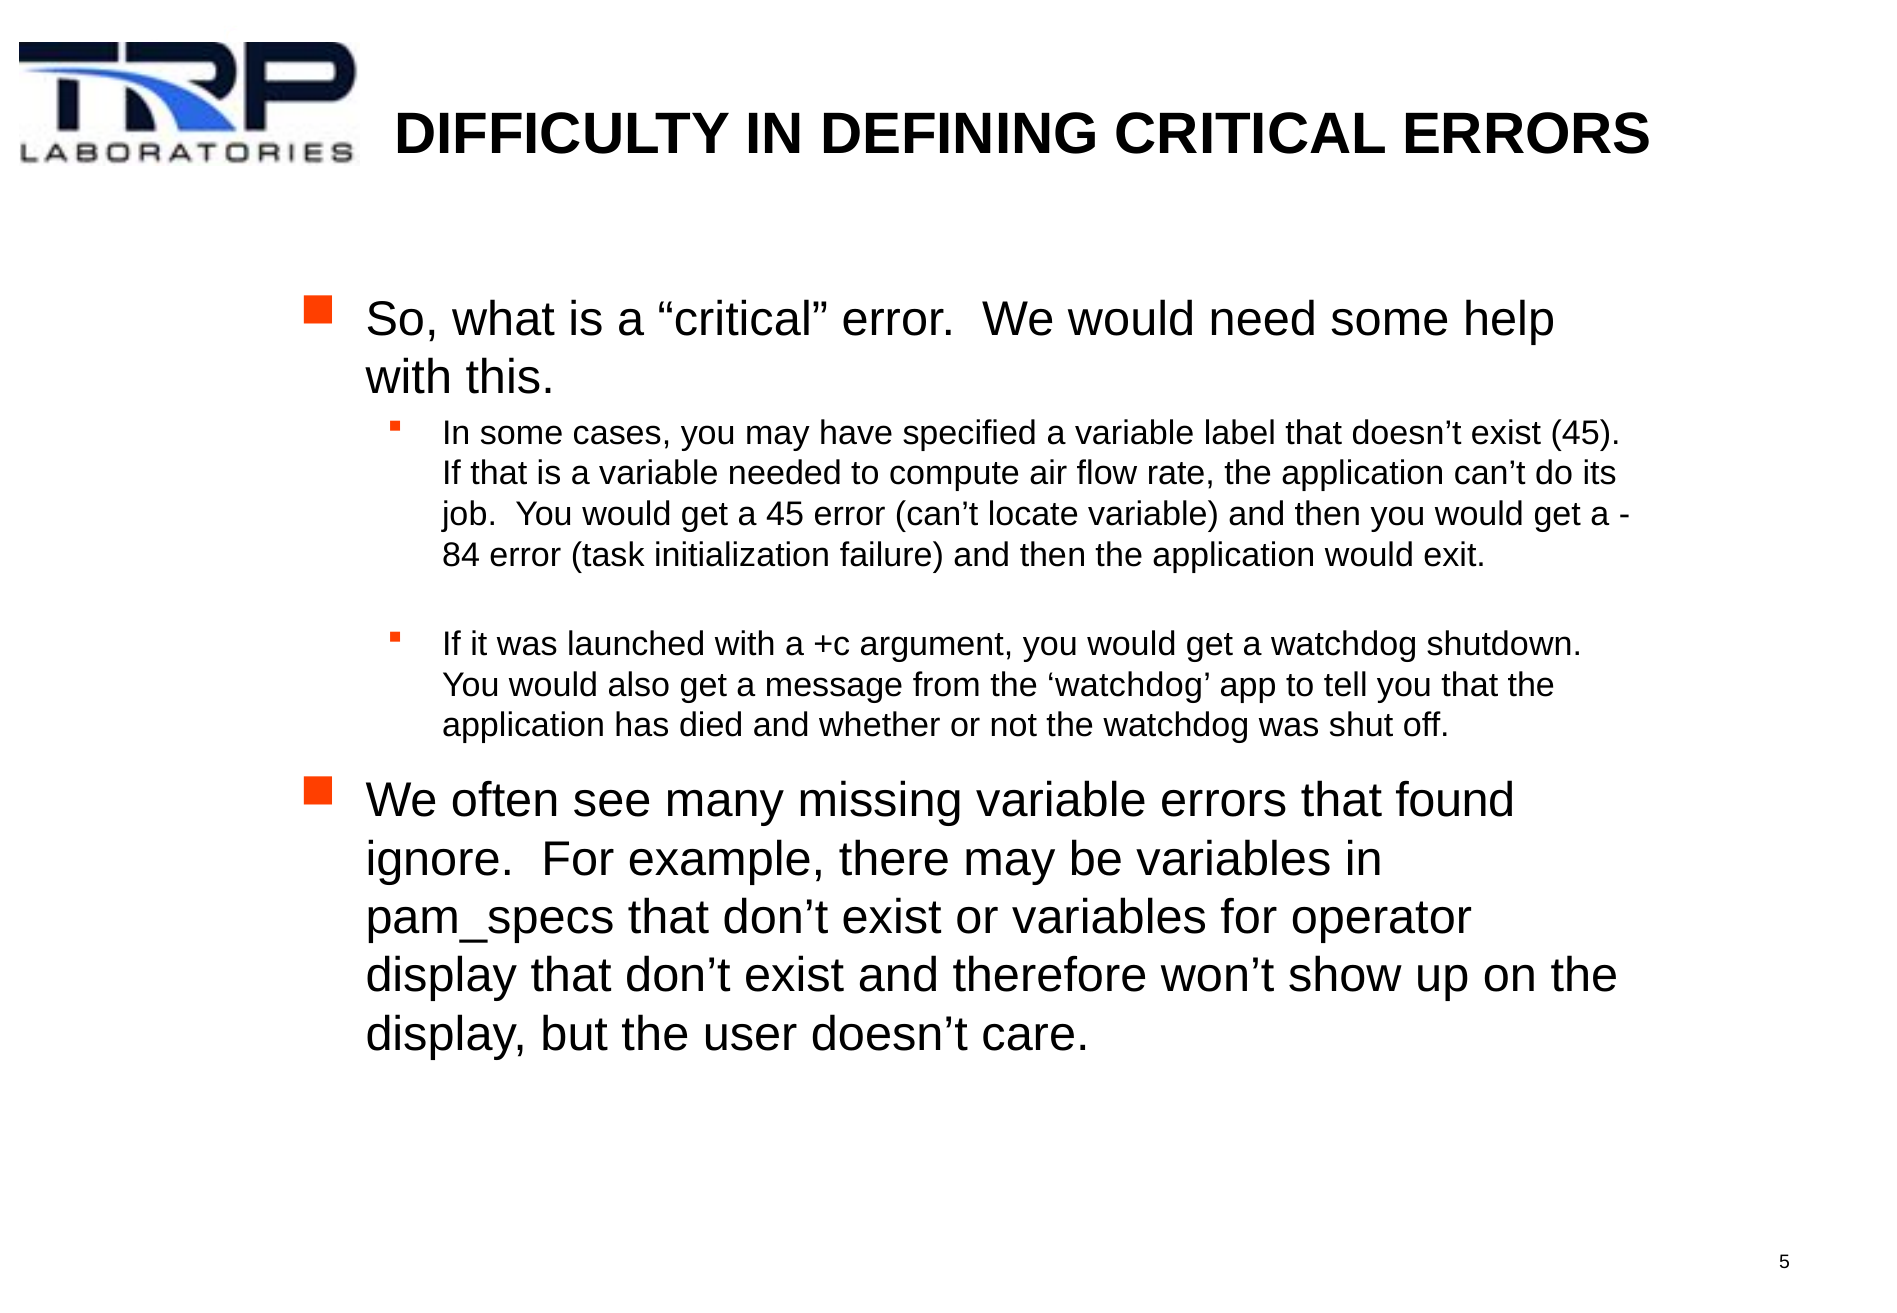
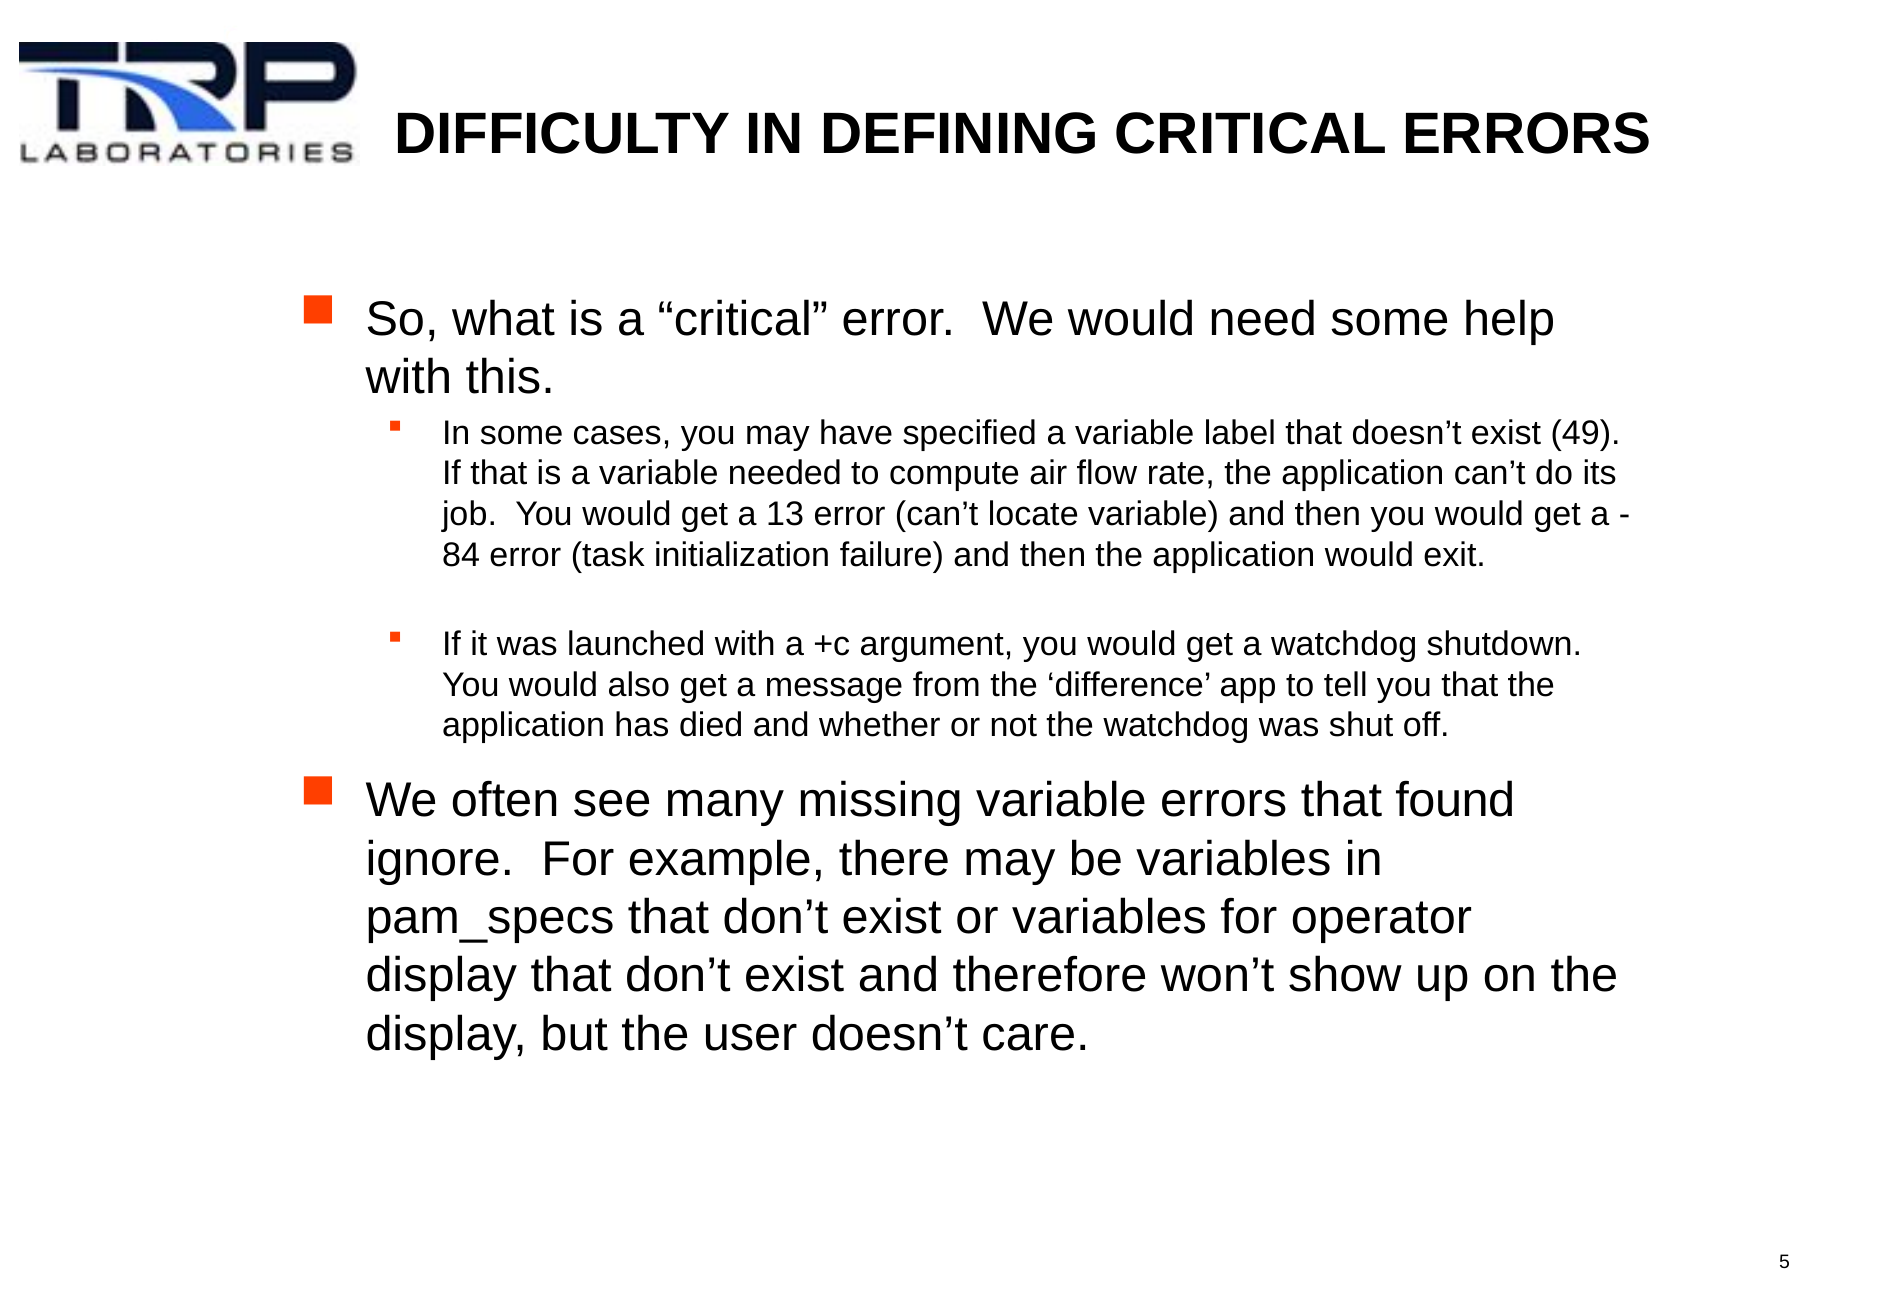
exist 45: 45 -> 49
a 45: 45 -> 13
from the watchdog: watchdog -> difference
